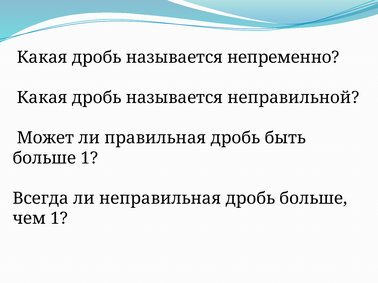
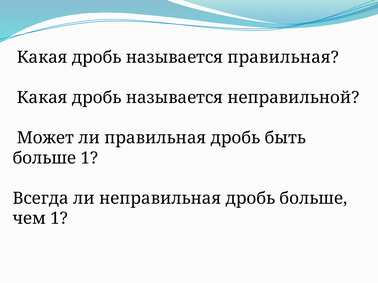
называется непременно: непременно -> правильная
